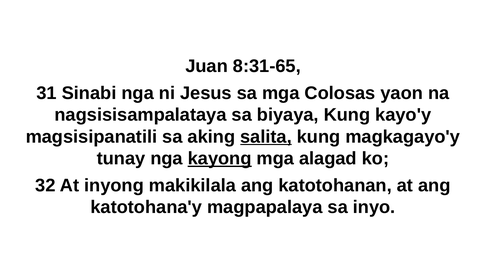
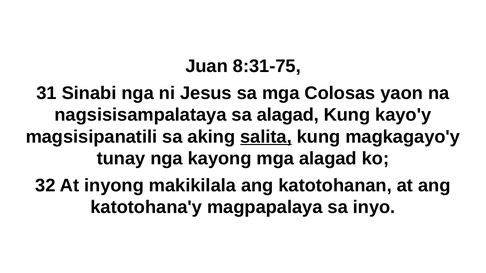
8:31-65: 8:31-65 -> 8:31-75
sa biyaya: biyaya -> alagad
kayong underline: present -> none
